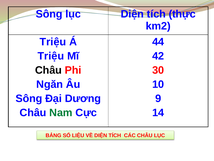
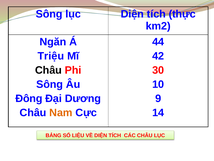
Triệu at (53, 42): Triệu -> Ngăn
Ngăn at (50, 84): Ngăn -> Sông
Sông at (29, 98): Sông -> Đông
Nam colour: green -> orange
